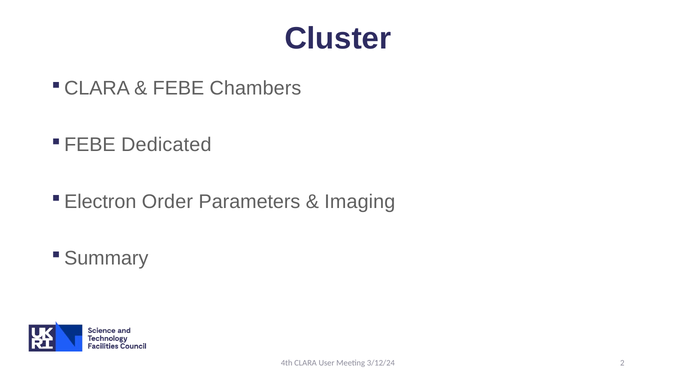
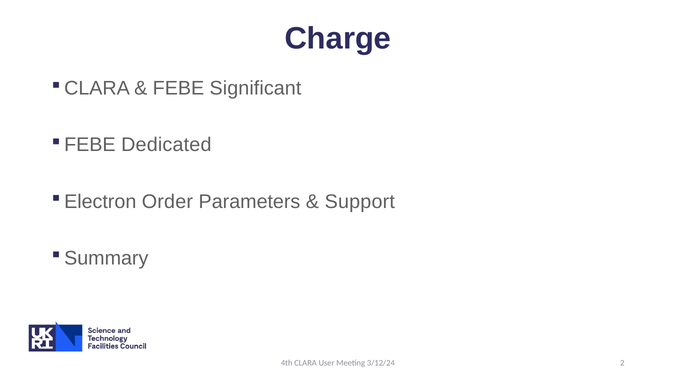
Cluster: Cluster -> Charge
Chambers: Chambers -> Significant
Imaging: Imaging -> Support
